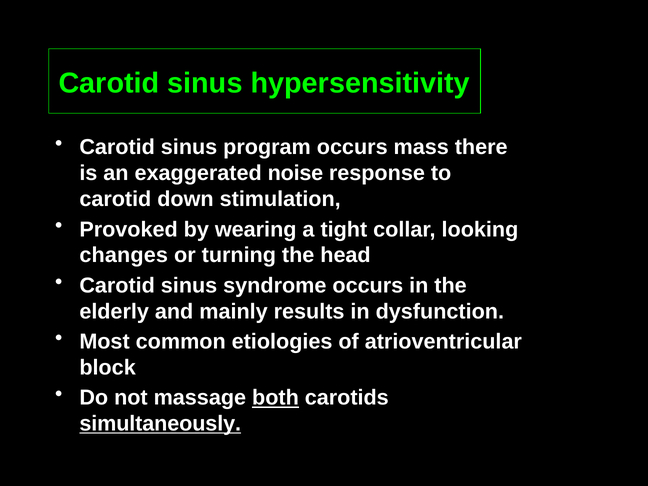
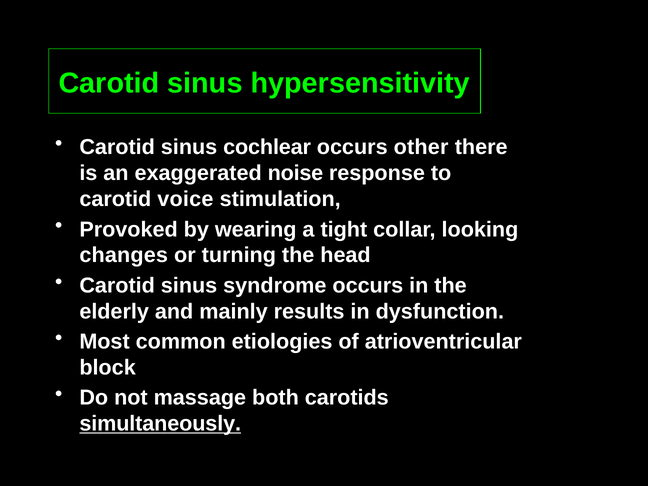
program: program -> cochlear
mass: mass -> other
down: down -> voice
both underline: present -> none
